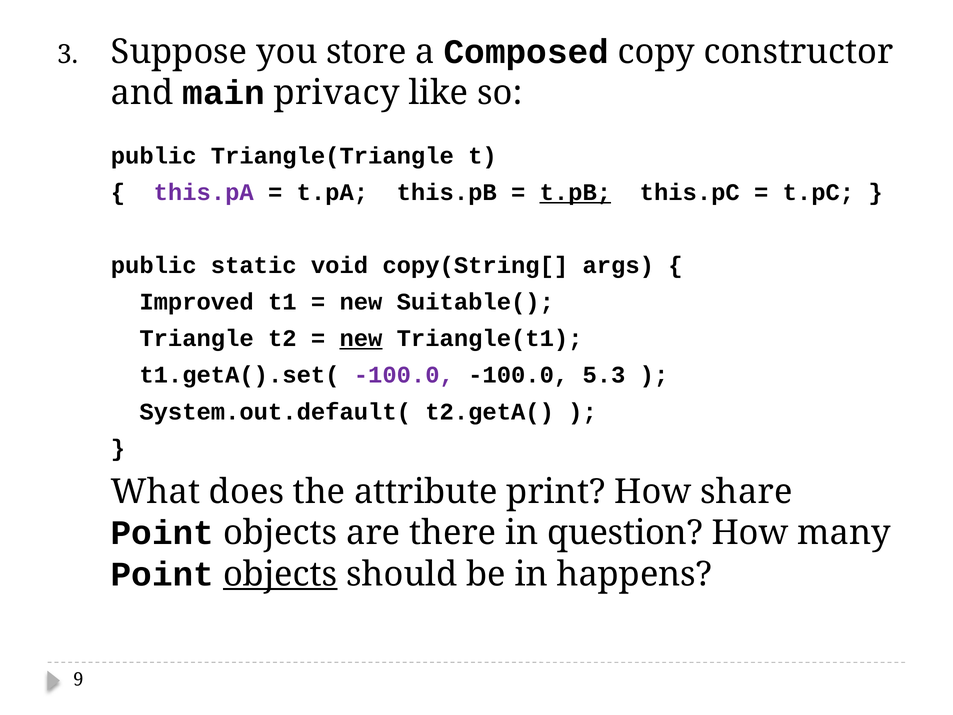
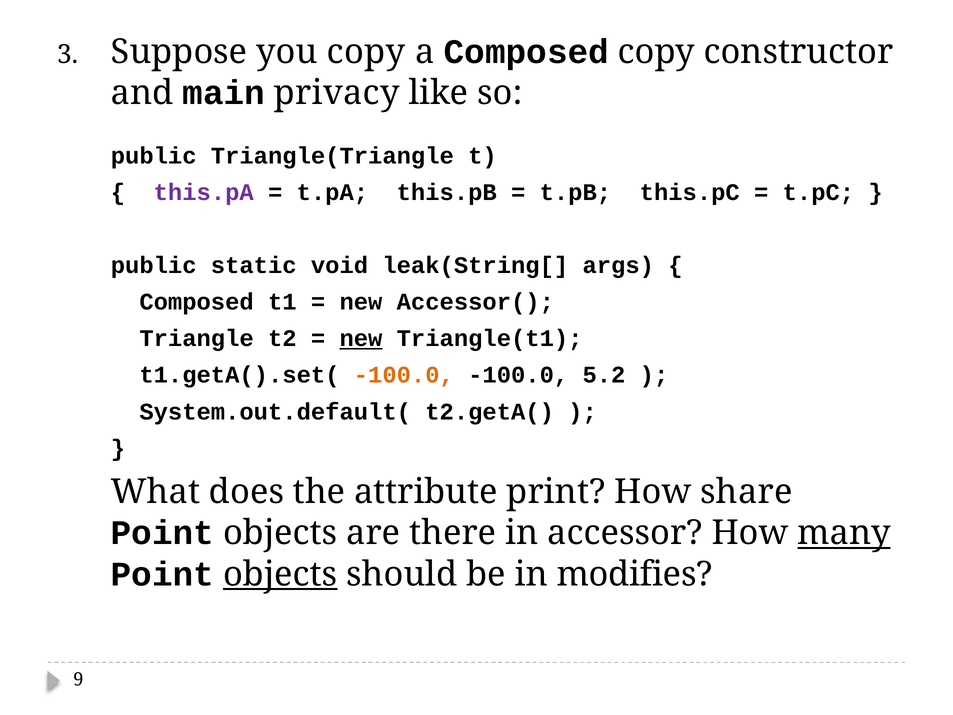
you store: store -> copy
t.pB underline: present -> none
copy(String[: copy(String[ -> leak(String[
Improved at (197, 302): Improved -> Composed
Suitable(: Suitable( -> Accessor(
-100.0 at (404, 375) colour: purple -> orange
5.3: 5.3 -> 5.2
question: question -> accessor
many underline: none -> present
happens: happens -> modifies
